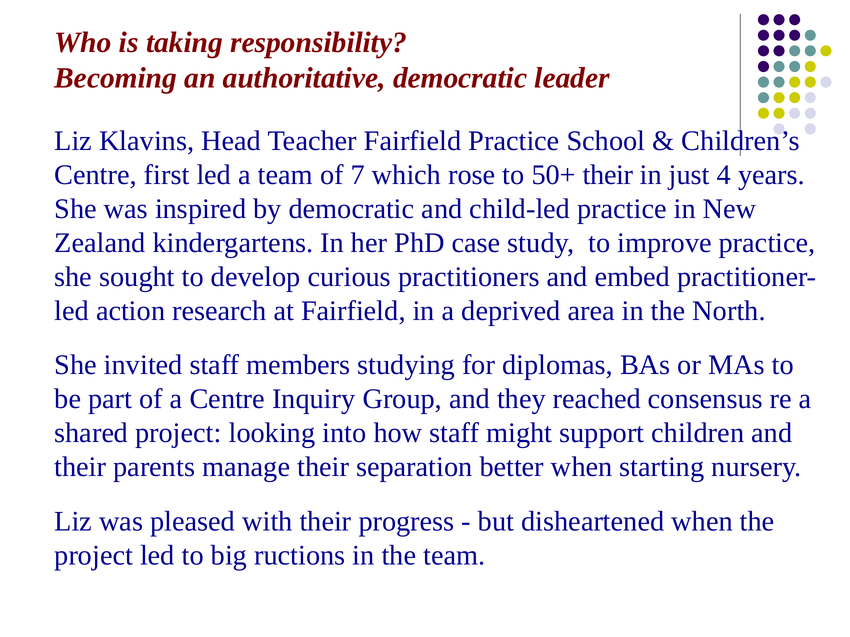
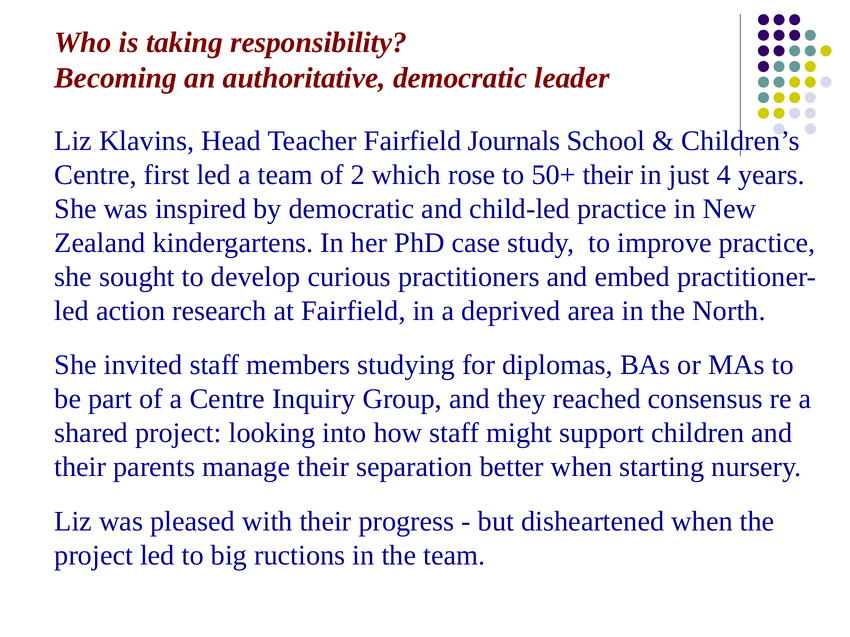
Fairfield Practice: Practice -> Journals
7: 7 -> 2
